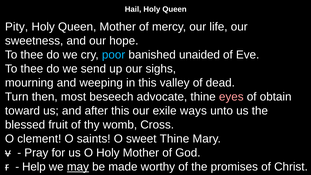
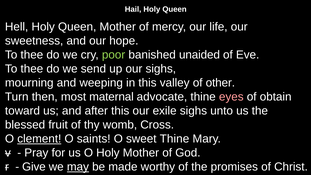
Pity: Pity -> Hell
poor colour: light blue -> light green
dead: dead -> other
beseech: beseech -> maternal
exile ways: ways -> sighs
clement underline: none -> present
Help: Help -> Give
